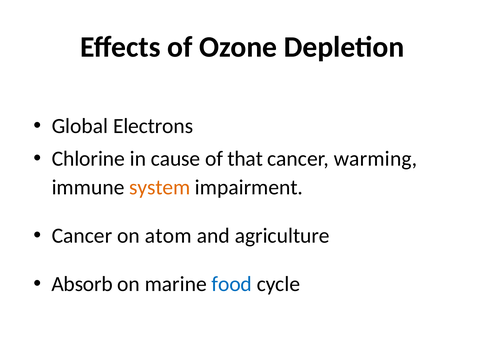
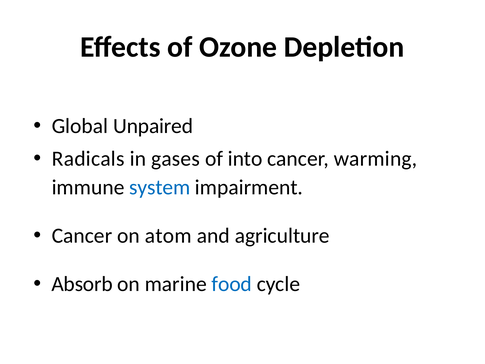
Electrons: Electrons -> Unpaired
Chlorine: Chlorine -> Radicals
cause: cause -> gases
that: that -> into
system colour: orange -> blue
